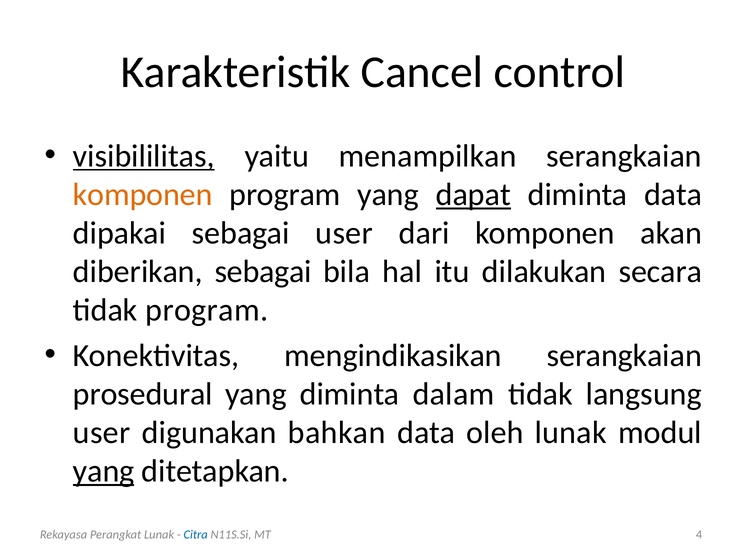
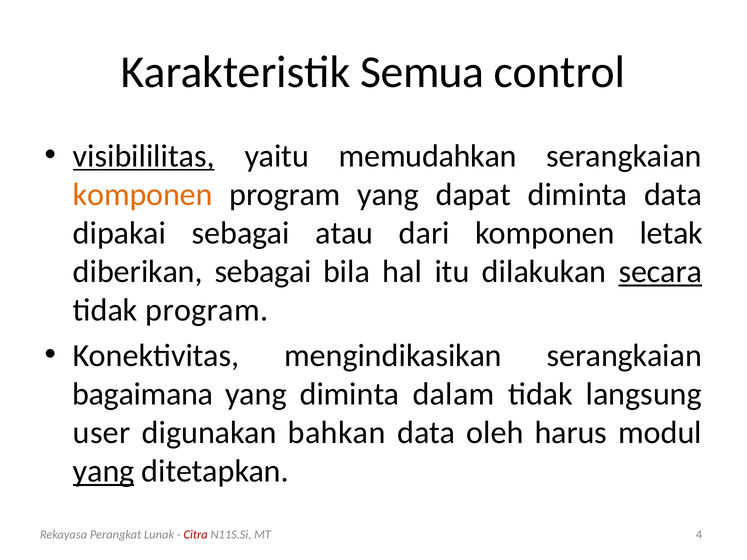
Cancel: Cancel -> Semua
menampilkan: menampilkan -> memudahkan
dapat underline: present -> none
sebagai user: user -> atau
akan: akan -> letak
secara underline: none -> present
prosedural: prosedural -> bagaimana
oleh lunak: lunak -> harus
Citra colour: blue -> red
